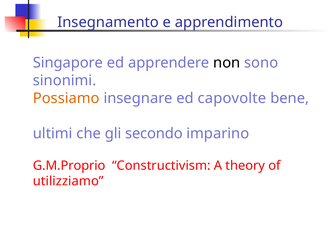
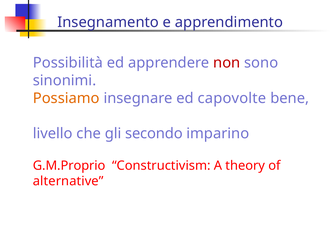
Singapore: Singapore -> Possibilità
non colour: black -> red
ultimi: ultimi -> livello
utilizziamo: utilizziamo -> alternative
